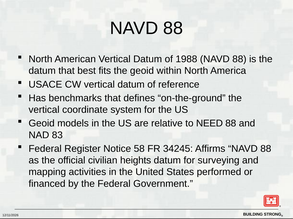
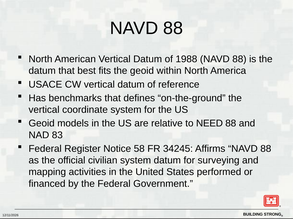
civilian heights: heights -> system
